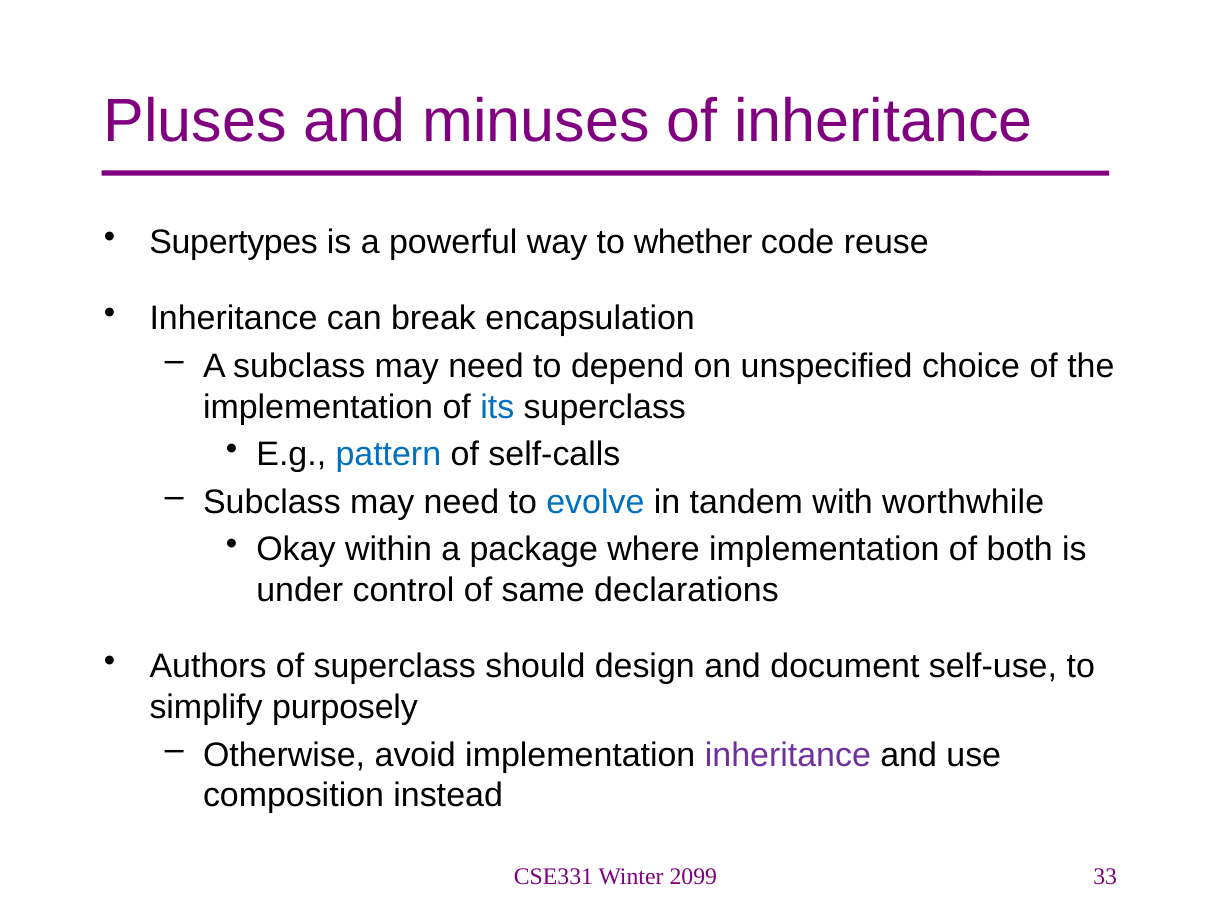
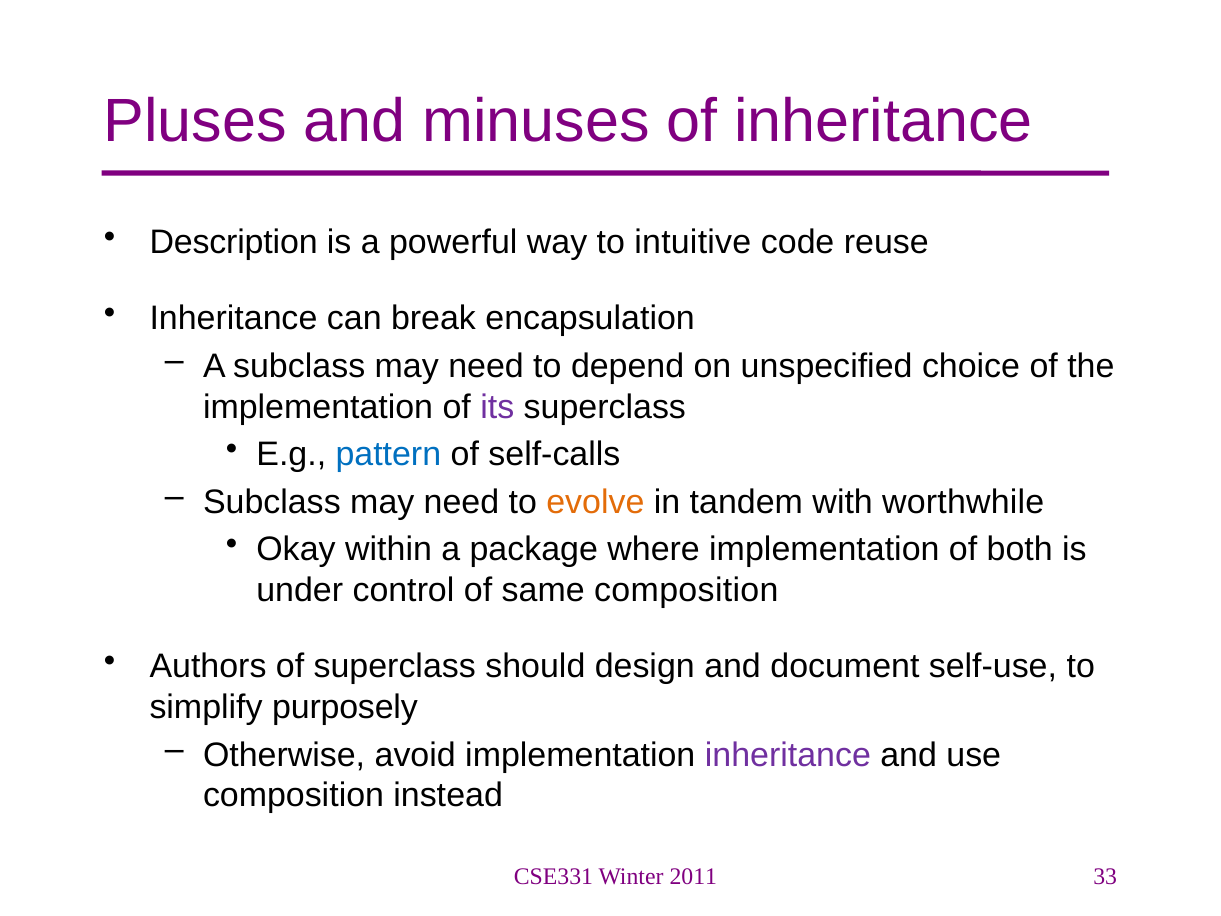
Supertypes: Supertypes -> Description
whether: whether -> intuitive
its colour: blue -> purple
evolve colour: blue -> orange
same declarations: declarations -> composition
2099: 2099 -> 2011
